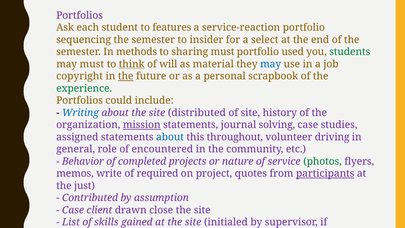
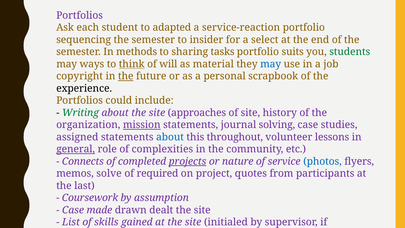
features: features -> adapted
sharing must: must -> tasks
used: used -> suits
may must: must -> ways
experience colour: green -> black
Writing colour: blue -> green
distributed: distributed -> approaches
driving: driving -> lessons
general underline: none -> present
encountered: encountered -> complexities
Behavior: Behavior -> Connects
projects at (188, 161) underline: none -> present
photos colour: green -> blue
write: write -> solve
participants underline: present -> none
just: just -> last
Contributed: Contributed -> Coursework
client: client -> made
close: close -> dealt
